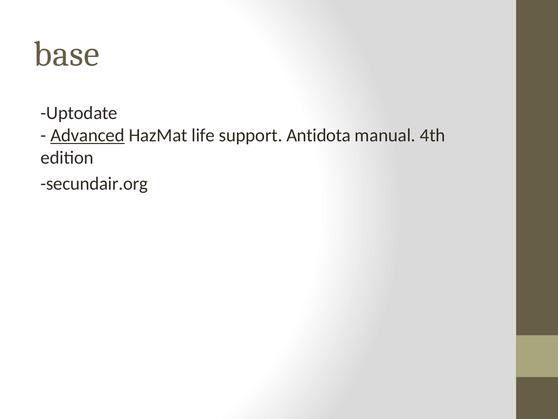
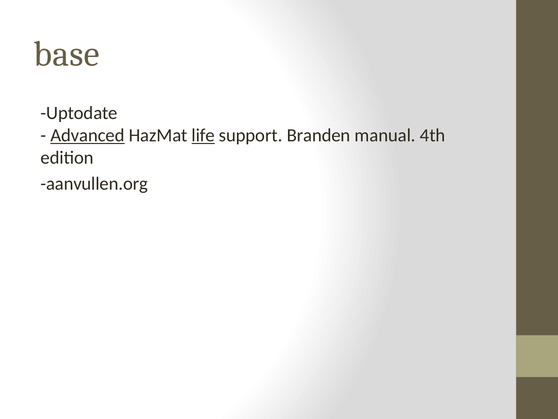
life underline: none -> present
Antidota: Antidota -> Branden
secundair.org: secundair.org -> aanvullen.org
